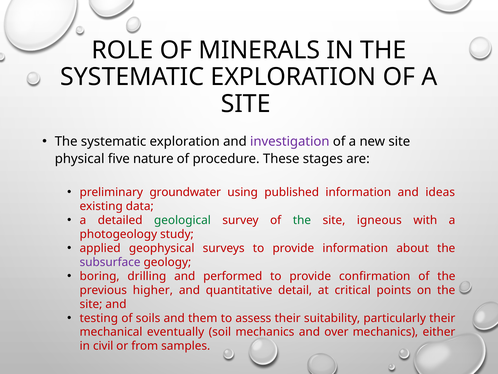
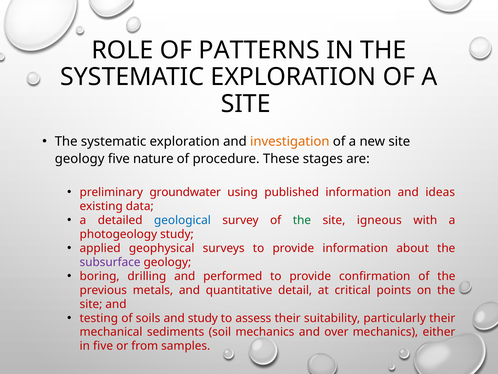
MINERALS: MINERALS -> PATTERNS
investigation colour: purple -> orange
physical at (80, 158): physical -> geology
geological colour: green -> blue
higher: higher -> metals
and them: them -> study
eventually: eventually -> sediments
in civil: civil -> five
